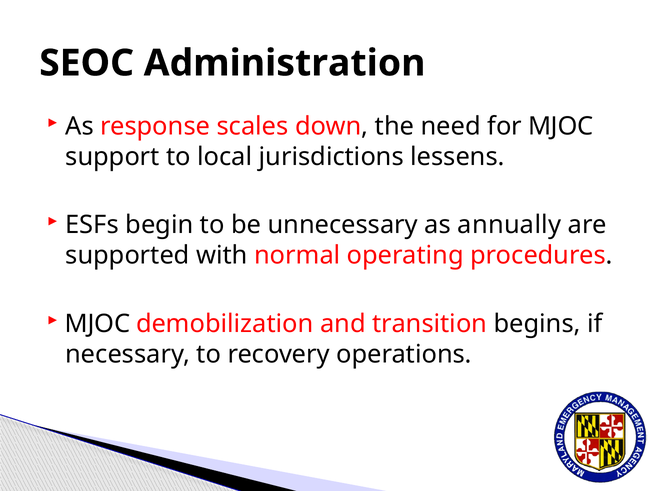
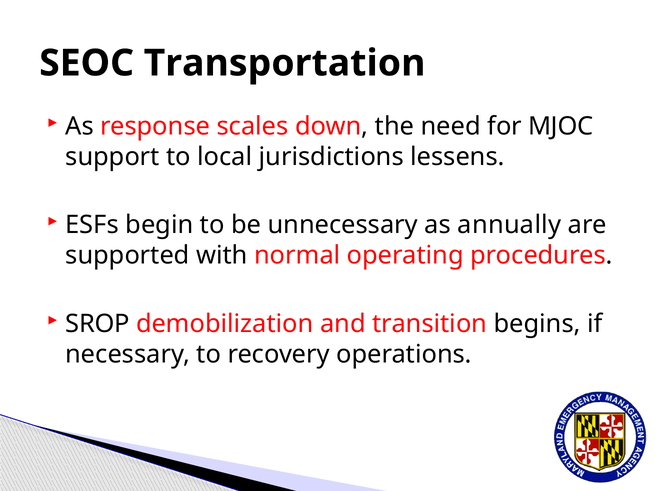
Administration: Administration -> Transportation
MJOC at (98, 324): MJOC -> SROP
